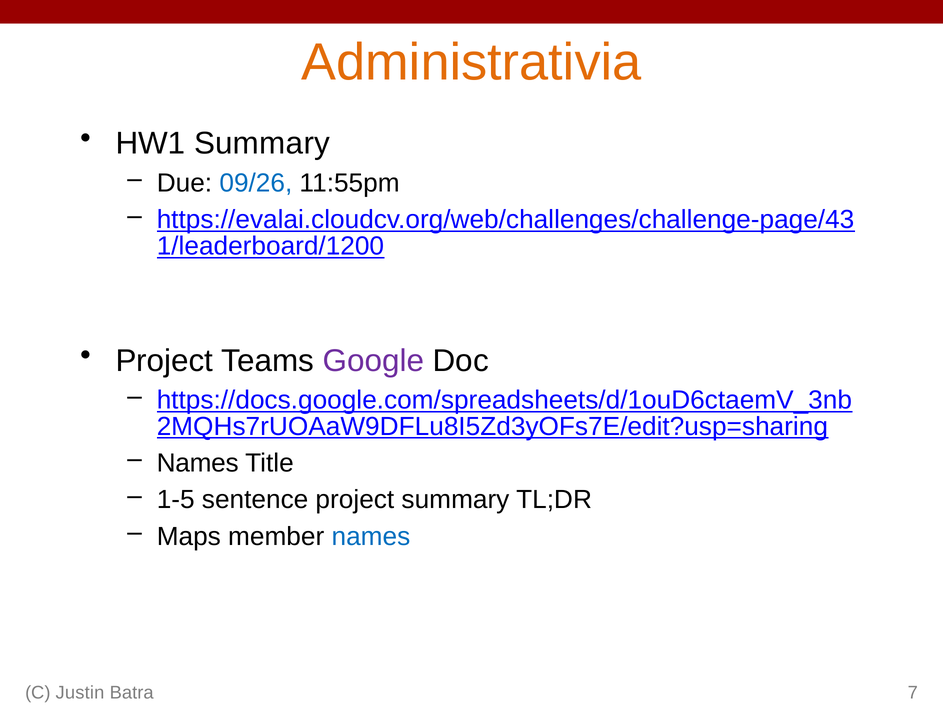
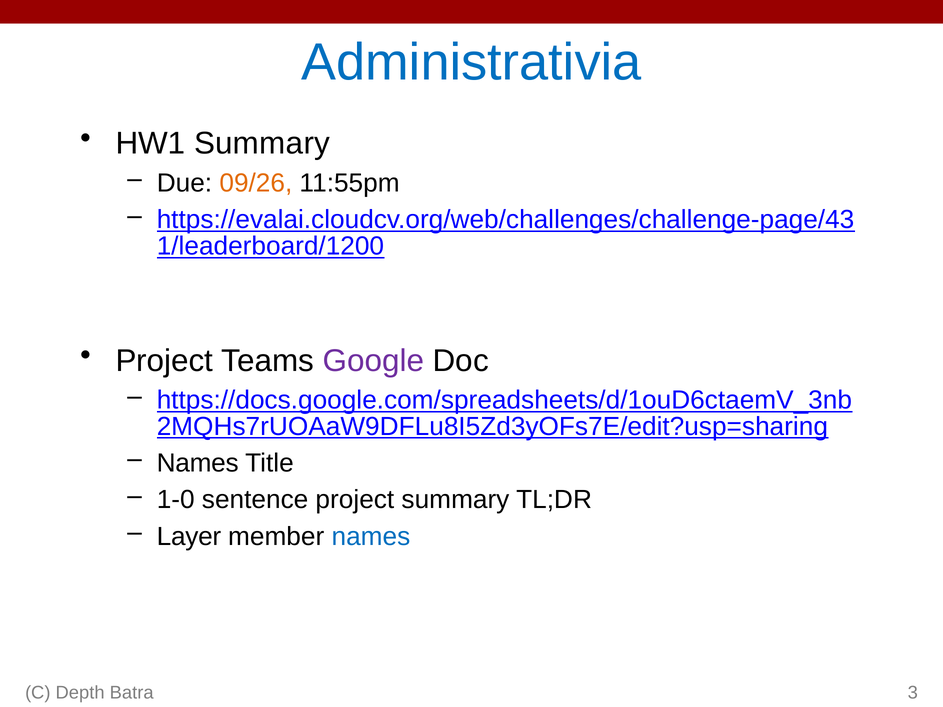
Administrativia colour: orange -> blue
09/26 colour: blue -> orange
1-5: 1-5 -> 1-0
Maps: Maps -> Layer
Justin: Justin -> Depth
7: 7 -> 3
